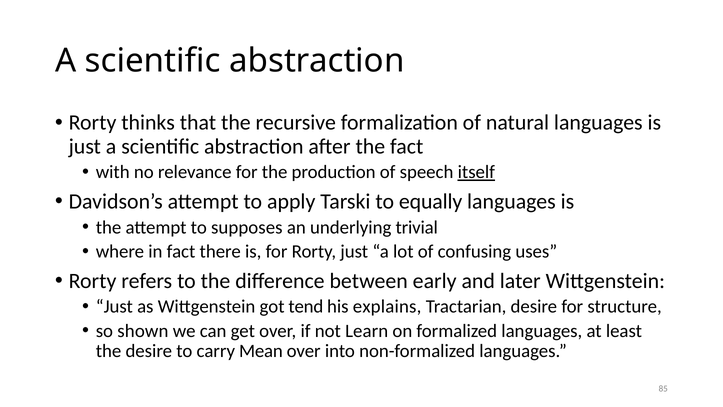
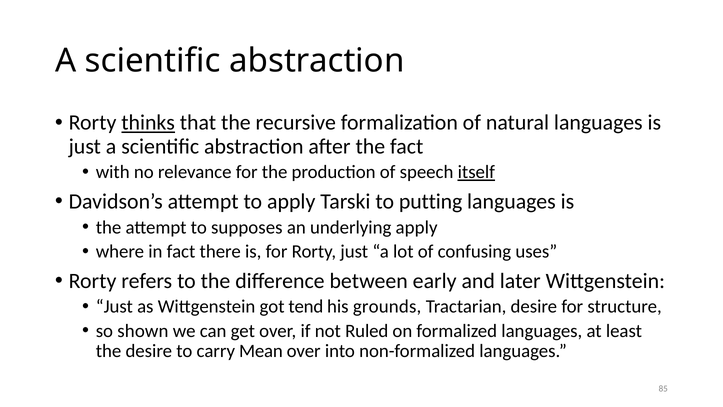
thinks underline: none -> present
equally: equally -> putting
underlying trivial: trivial -> apply
explains: explains -> grounds
Learn: Learn -> Ruled
